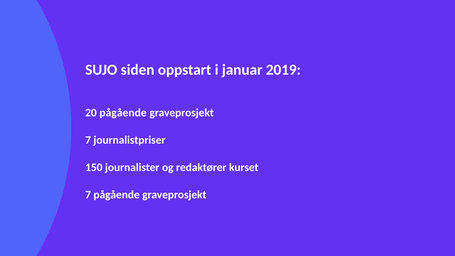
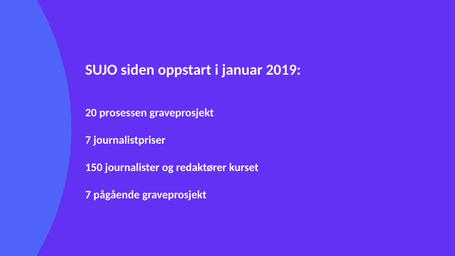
20 pågående: pågående -> prosessen
